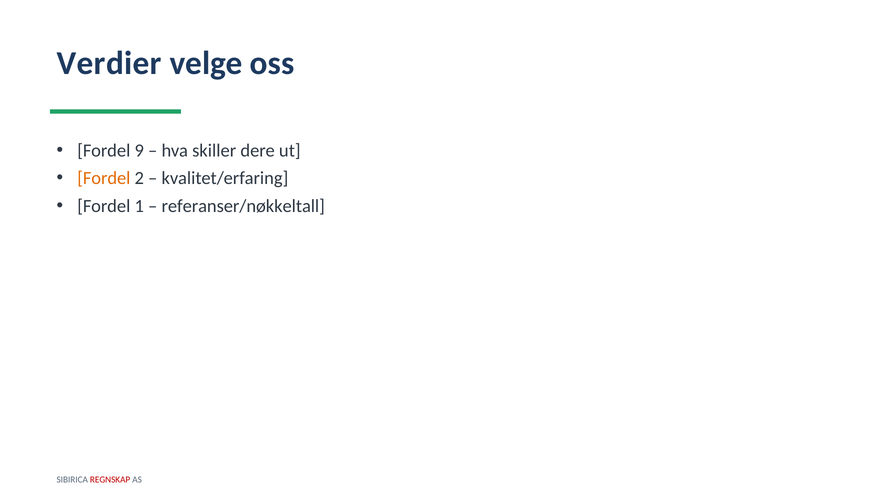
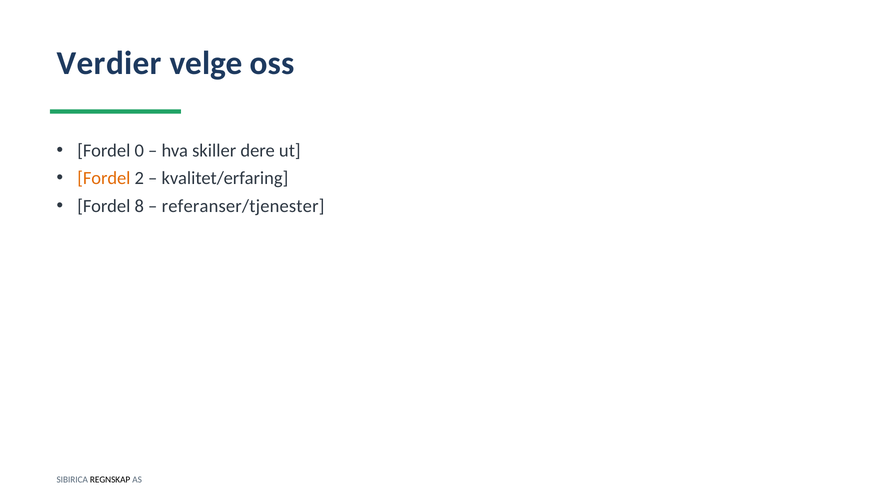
9: 9 -> 0
1: 1 -> 8
referanser/nøkkeltall: referanser/nøkkeltall -> referanser/tjenester
REGNSKAP colour: red -> black
